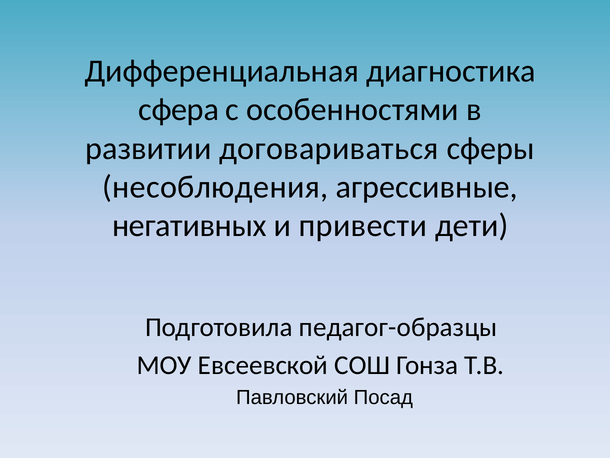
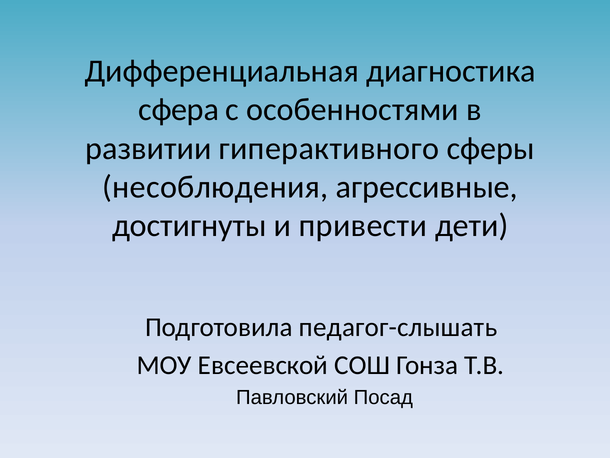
договариваться: договариваться -> гиперактивного
негативных: негативных -> достигнуты
педагог-образцы: педагог-образцы -> педагог-слышать
